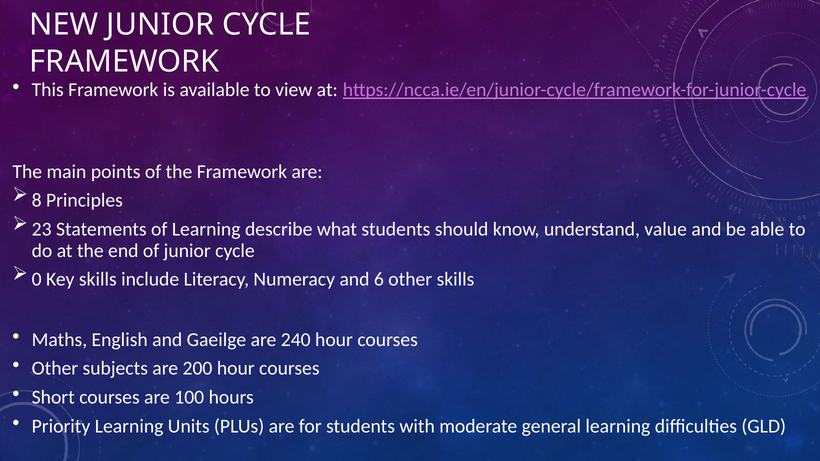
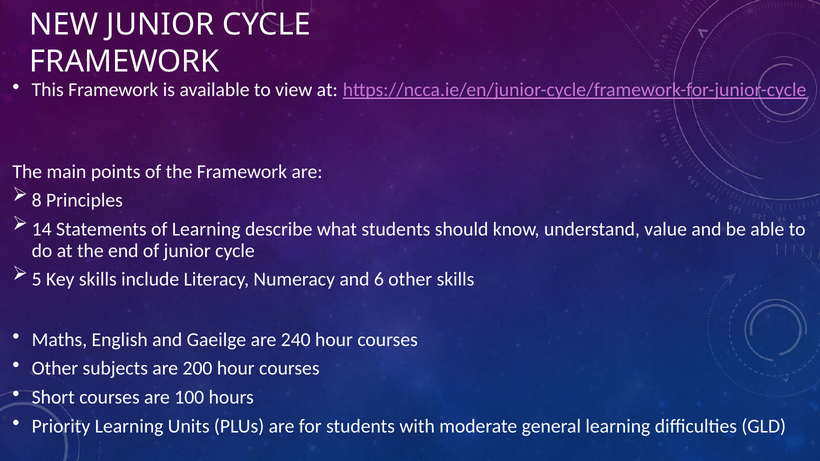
23: 23 -> 14
0: 0 -> 5
